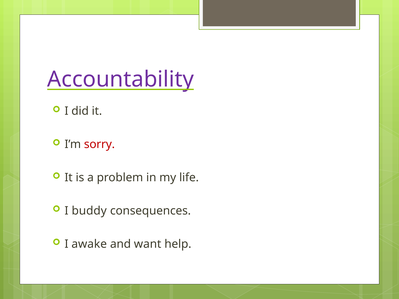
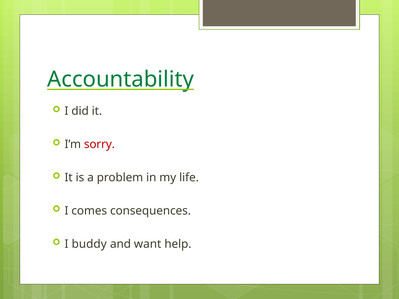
Accountability colour: purple -> green
buddy: buddy -> comes
awake: awake -> buddy
